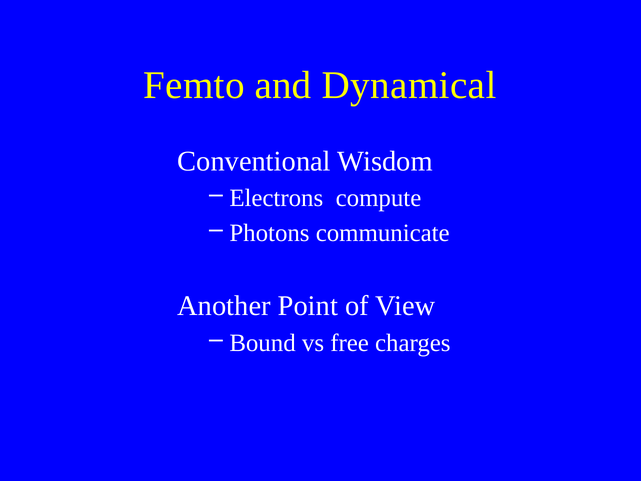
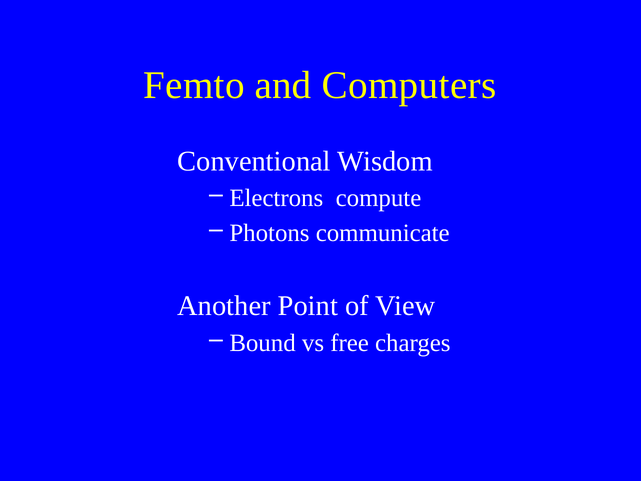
Dynamical: Dynamical -> Computers
